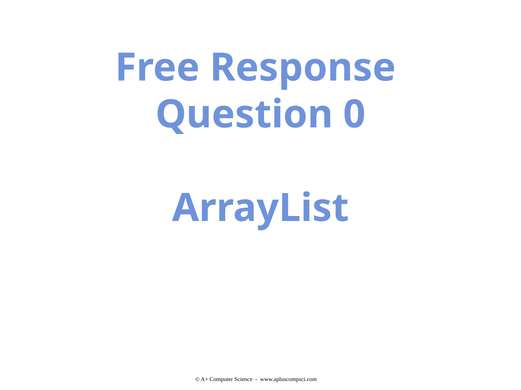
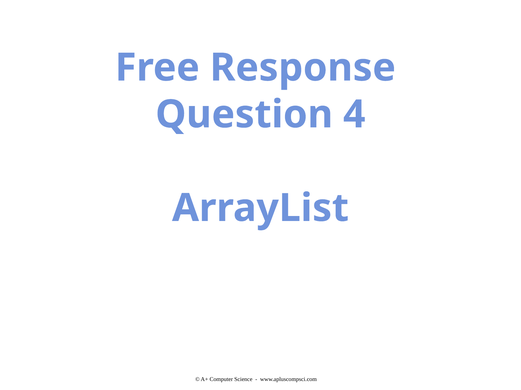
0: 0 -> 4
